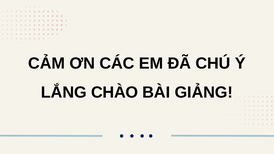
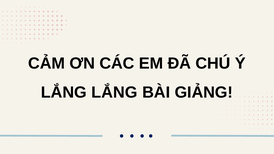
LẮNG CHÀO: CHÀO -> LẮNG
